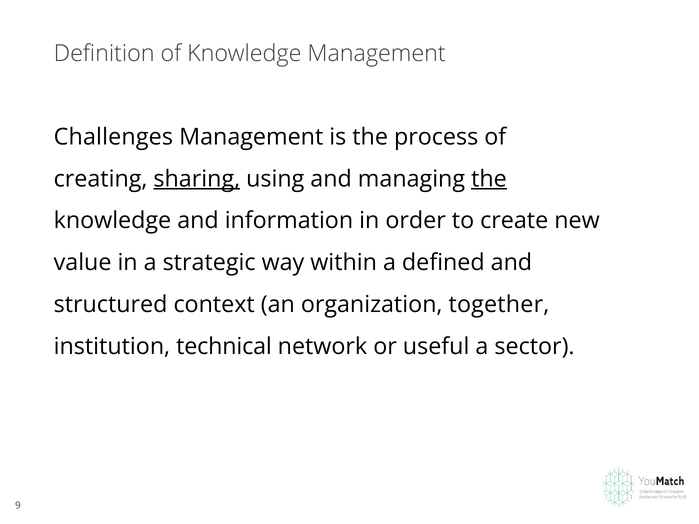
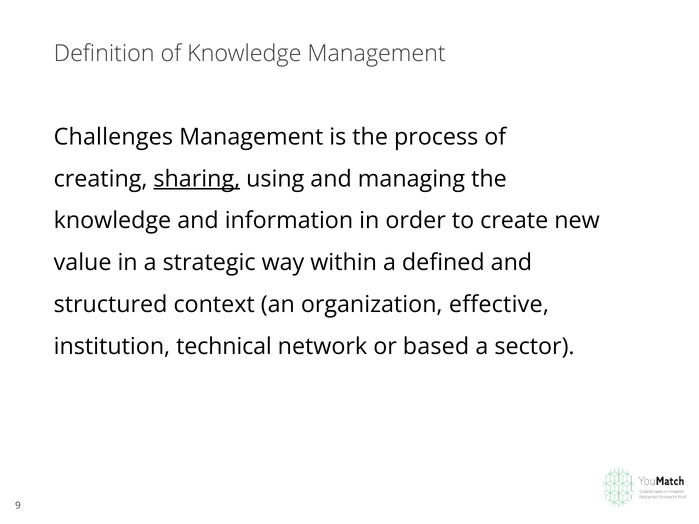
the at (489, 179) underline: present -> none
together: together -> effective
useful: useful -> based
